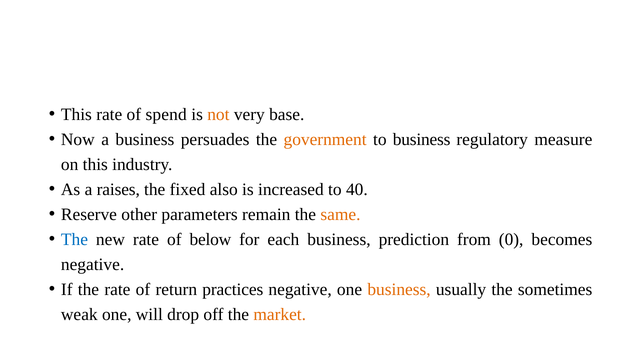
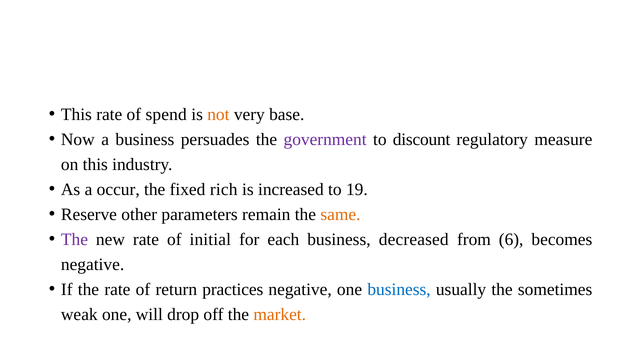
government colour: orange -> purple
to business: business -> discount
raises: raises -> occur
also: also -> rich
40: 40 -> 19
The at (74, 239) colour: blue -> purple
below: below -> initial
prediction: prediction -> decreased
0: 0 -> 6
business at (399, 290) colour: orange -> blue
